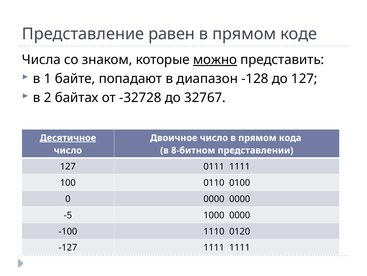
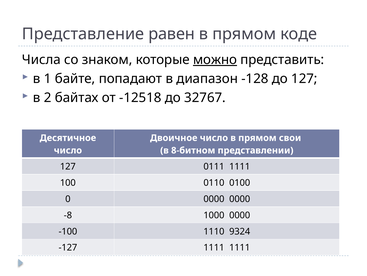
-32728: -32728 -> -12518
Десятичное underline: present -> none
кода: кода -> свои
-5: -5 -> -8
0120: 0120 -> 9324
